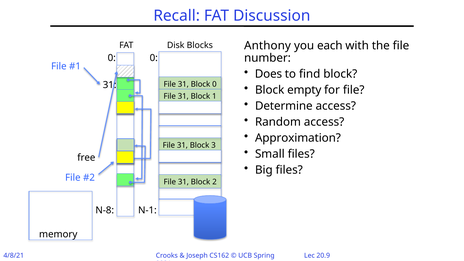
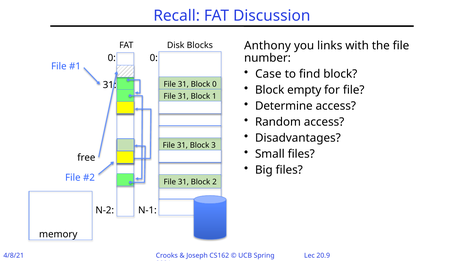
each: each -> links
Does: Does -> Case
Approximation: Approximation -> Disadvantages
N-8: N-8 -> N-2
